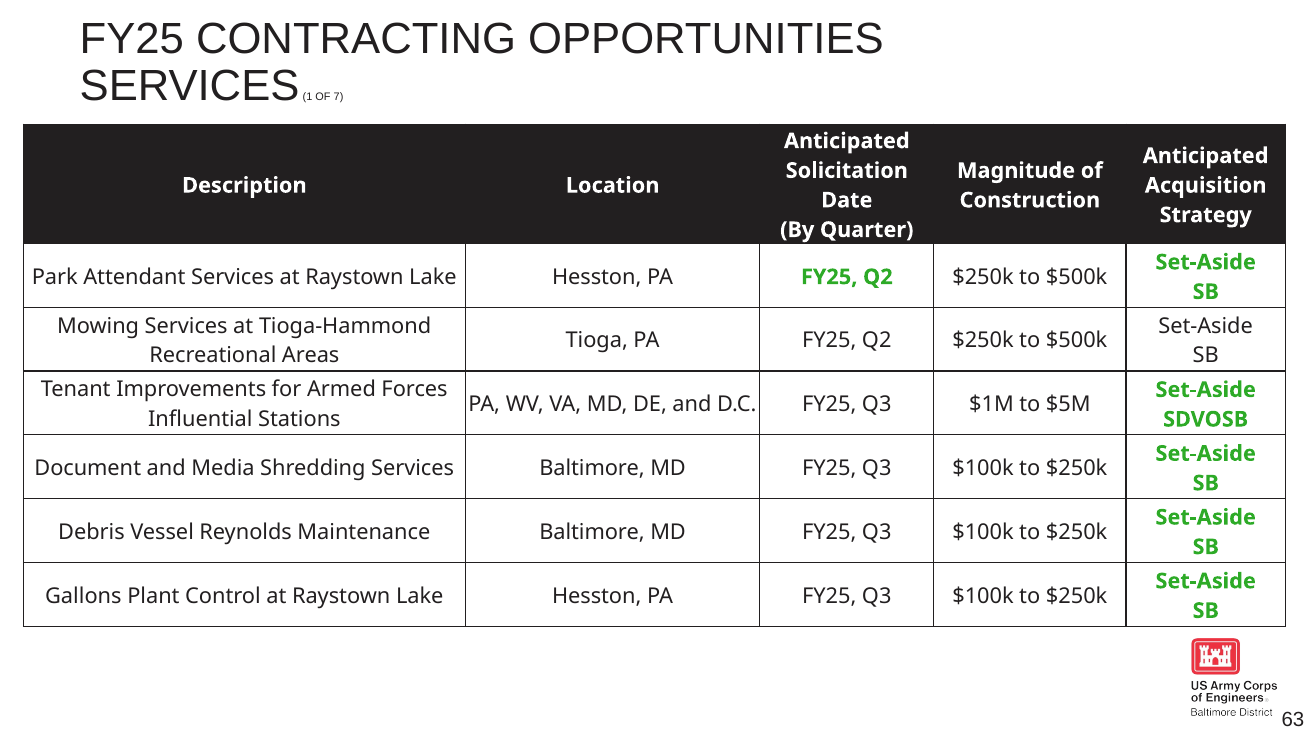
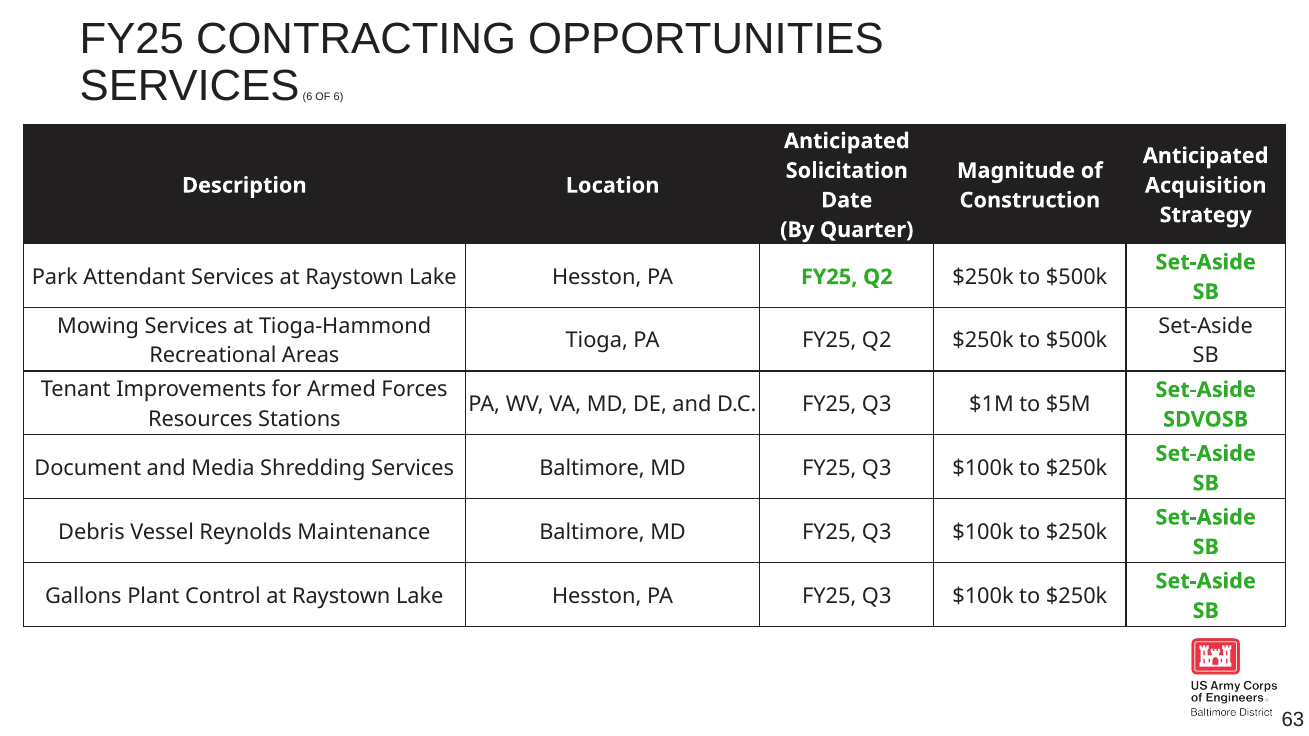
SERVICES 1: 1 -> 6
OF 7: 7 -> 6
Influential: Influential -> Resources
